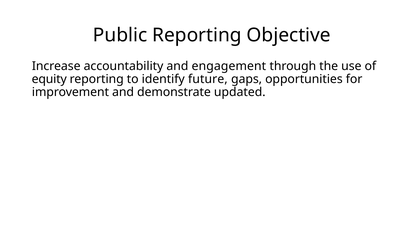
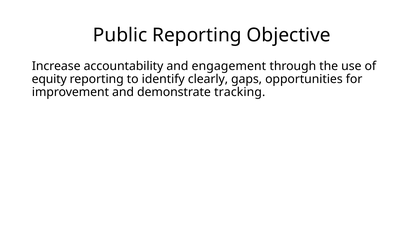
future: future -> clearly
updated: updated -> tracking
